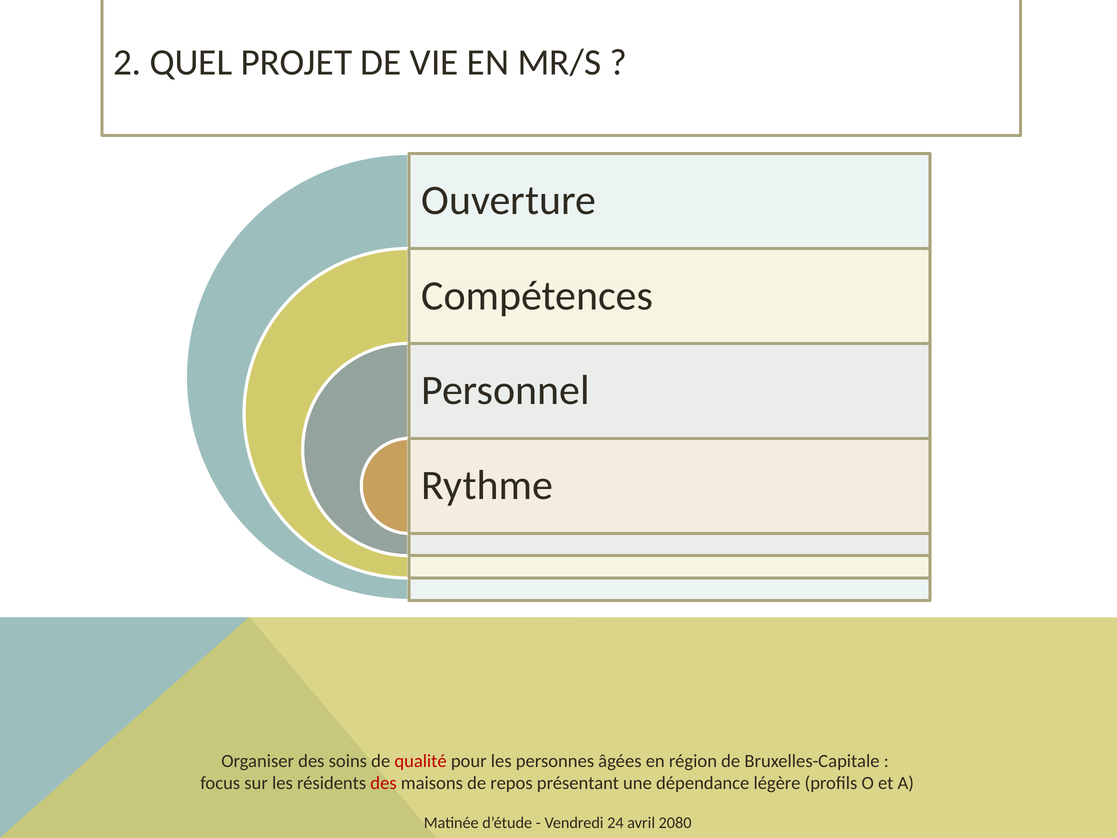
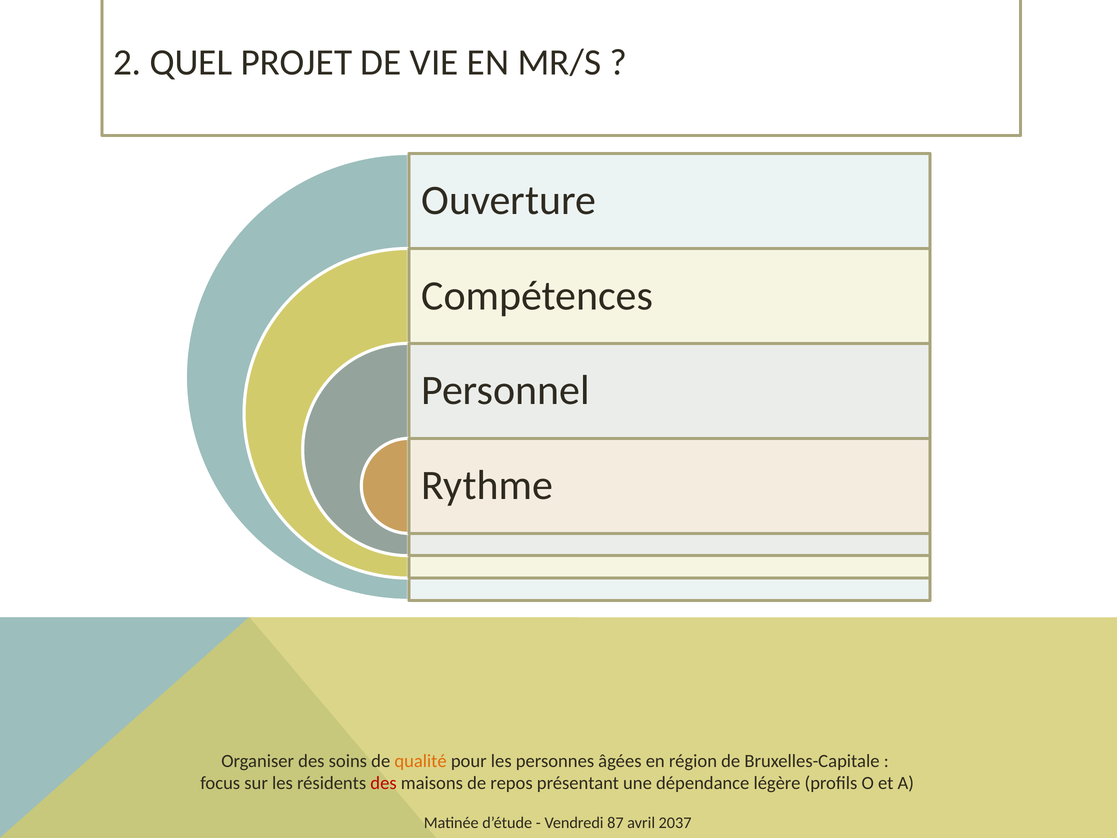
qualité colour: red -> orange
24: 24 -> 87
2080: 2080 -> 2037
